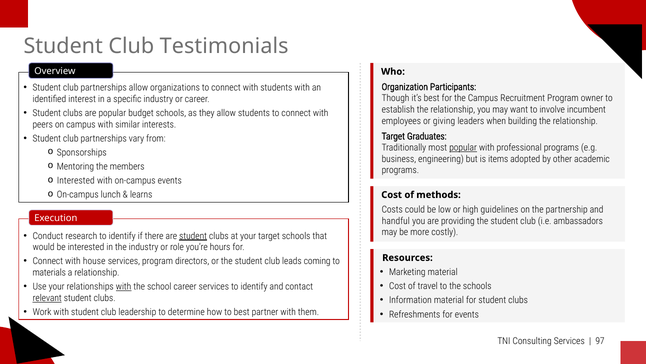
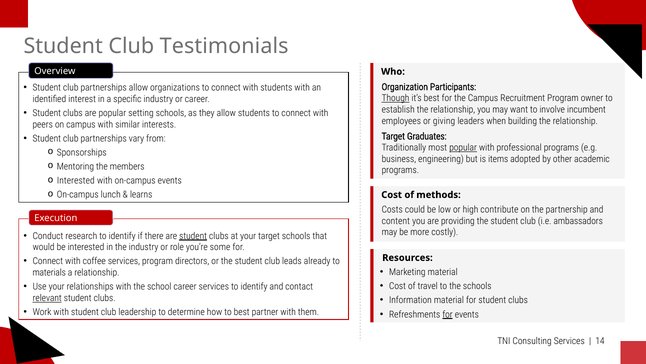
Though underline: none -> present
budget: budget -> setting
guidelines: guidelines -> contribute
handful: handful -> content
hours: hours -> some
house: house -> coffee
coming: coming -> already
with at (124, 286) underline: present -> none
for at (448, 314) underline: none -> present
97: 97 -> 14
